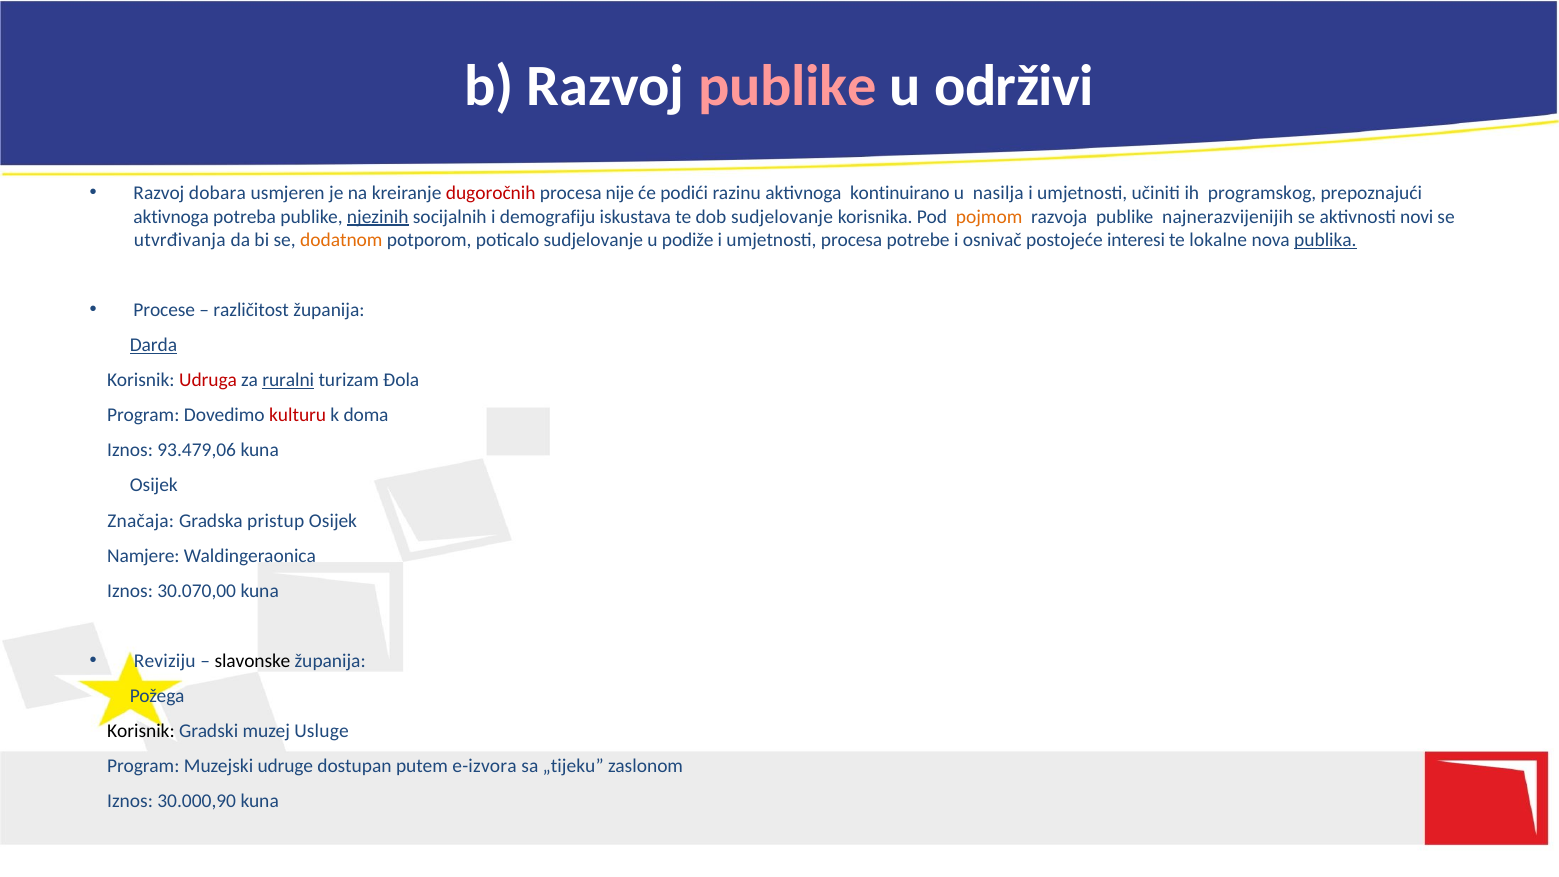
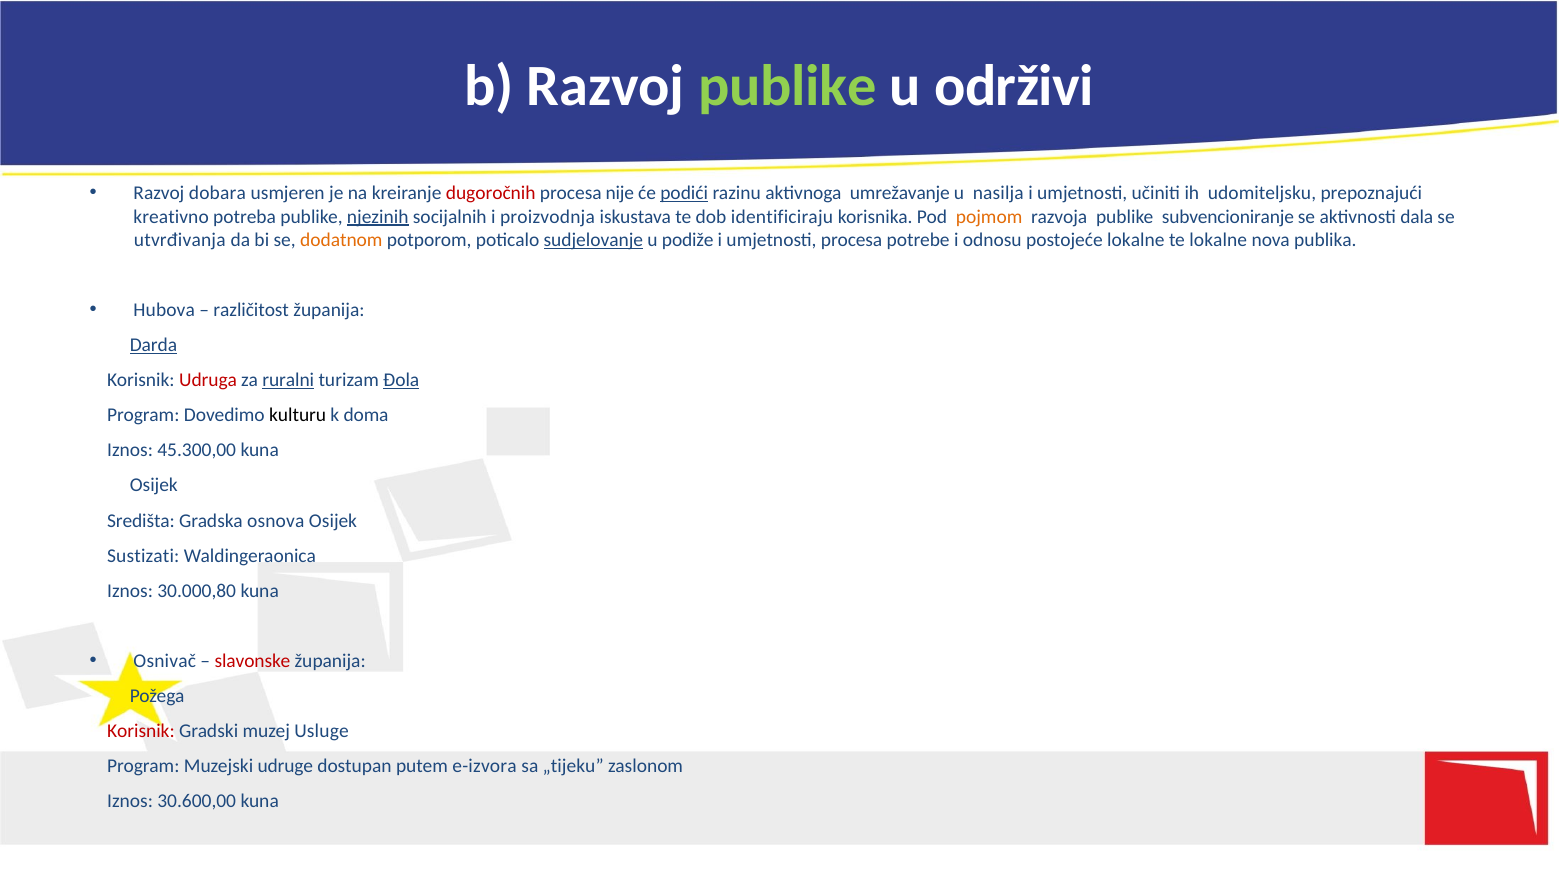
publike at (787, 86) colour: pink -> light green
podići underline: none -> present
kontinuirano: kontinuirano -> umrežavanje
programskog: programskog -> udomiteljsku
aktivnoga at (171, 217): aktivnoga -> kreativno
demografiju: demografiju -> proizvodnja
dob sudjelovanje: sudjelovanje -> identificiraju
najnerazvijenijih: najnerazvijenijih -> subvencioniranje
novi: novi -> dala
sudjelovanje at (593, 240) underline: none -> present
osnivač: osnivač -> odnosu
postojeće interesi: interesi -> lokalne
publika underline: present -> none
Procese: Procese -> Hubova
Đola underline: none -> present
kulturu colour: red -> black
93.479,06: 93.479,06 -> 45.300,00
Značaja: Značaja -> Središta
pristup: pristup -> osnova
Namjere: Namjere -> Sustizati
30.070,00: 30.070,00 -> 30.000,80
Reviziju: Reviziju -> Osnivač
slavonske colour: black -> red
Korisnik at (141, 731) colour: black -> red
30.000,90: 30.000,90 -> 30.600,00
